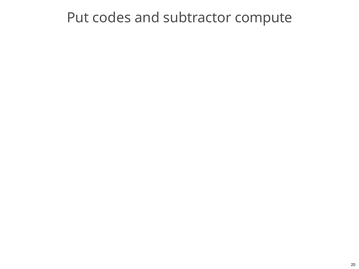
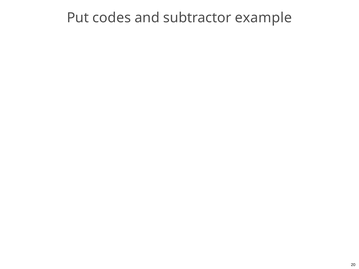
compute: compute -> example
